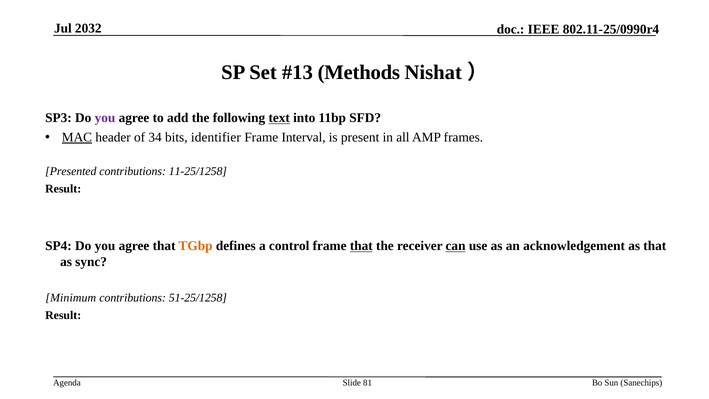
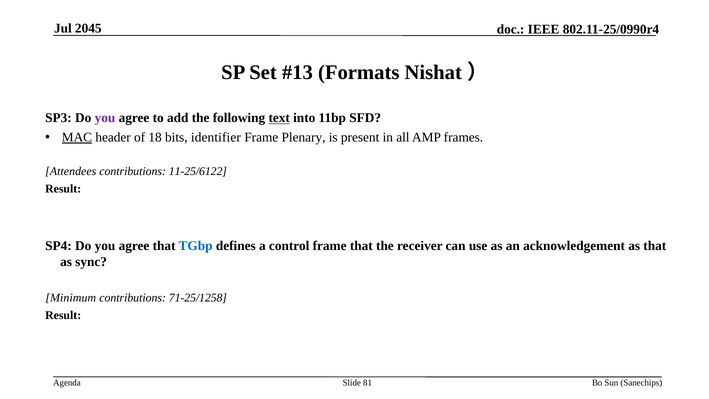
2032: 2032 -> 2045
Methods: Methods -> Formats
34: 34 -> 18
Interval: Interval -> Plenary
Presented: Presented -> Attendees
11-25/1258: 11-25/1258 -> 11-25/6122
TGbp colour: orange -> blue
that at (361, 246) underline: present -> none
can underline: present -> none
51-25/1258: 51-25/1258 -> 71-25/1258
